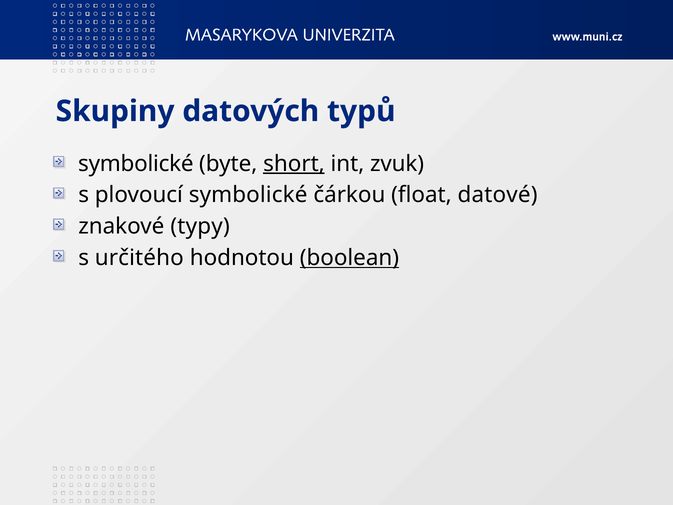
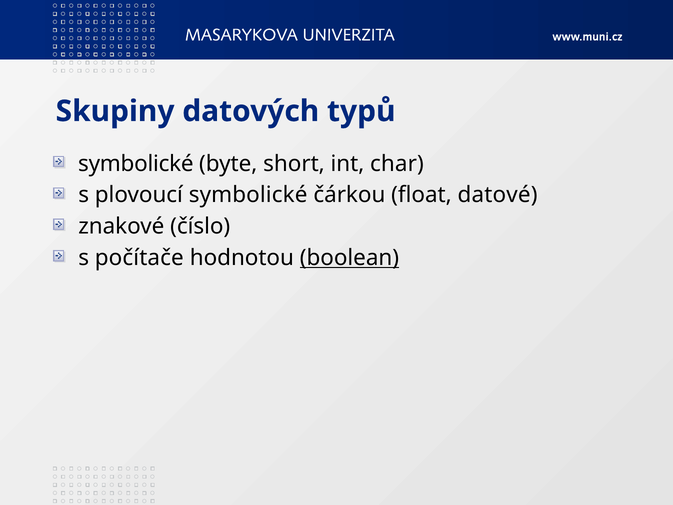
short underline: present -> none
zvuk: zvuk -> char
typy: typy -> číslo
určitého: určitého -> počítače
